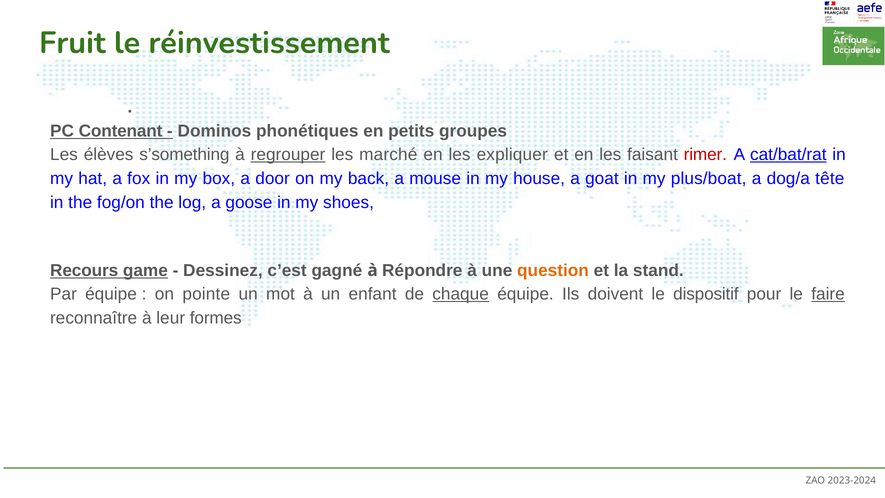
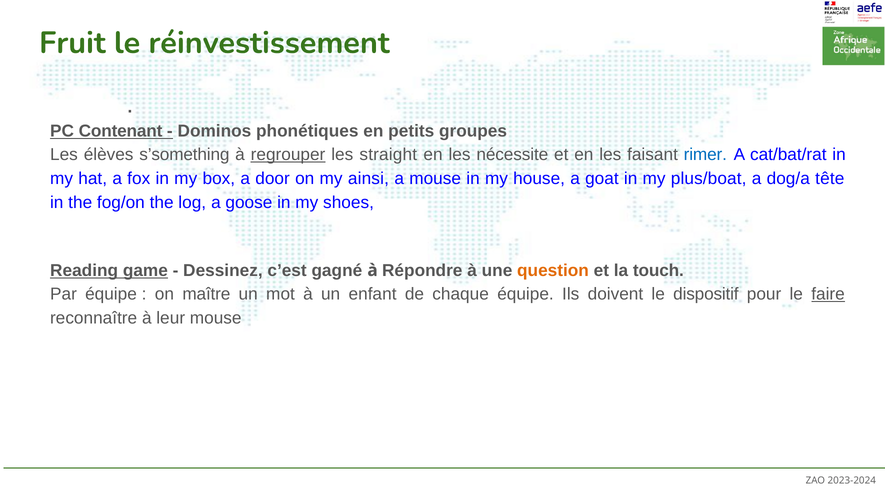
marché: marché -> straight
expliquer: expliquer -> nécessite
rimer colour: red -> blue
cat/bat/rat underline: present -> none
back: back -> ainsi
Recours: Recours -> Reading
stand: stand -> touch
pointe: pointe -> maître
chaque underline: present -> none
leur formes: formes -> mouse
